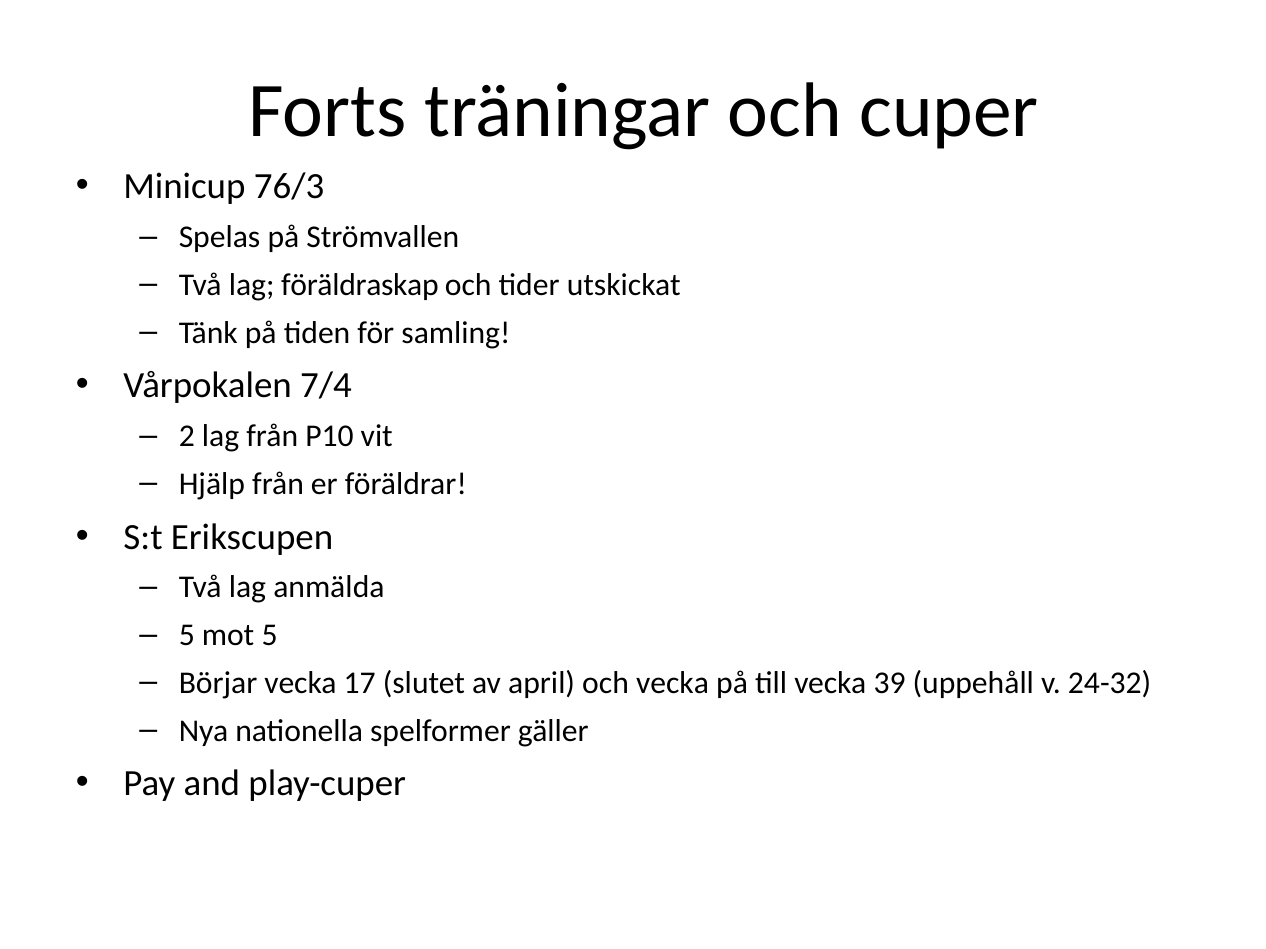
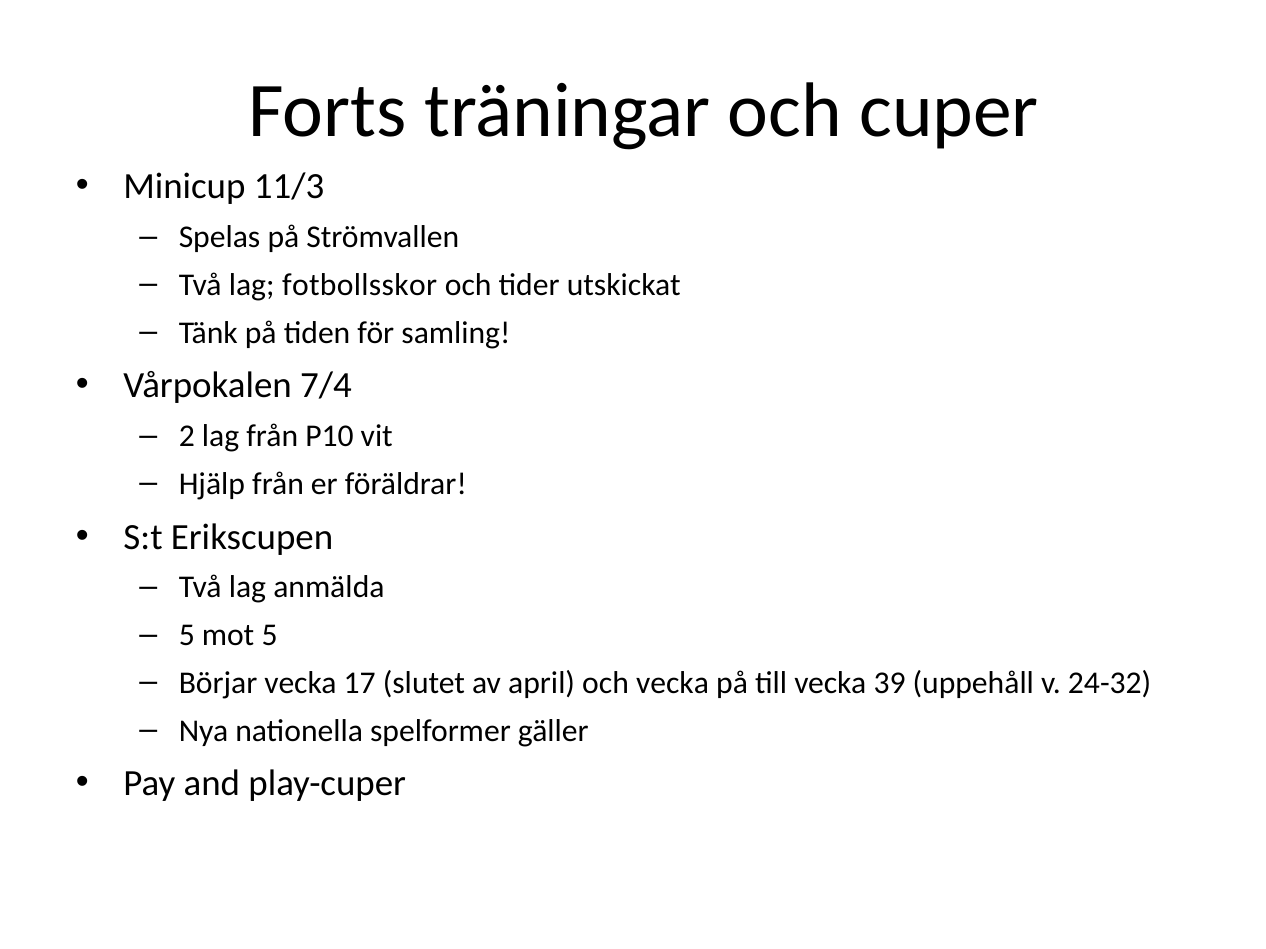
76/3: 76/3 -> 11/3
föräldraskap: föräldraskap -> fotbollsskor
